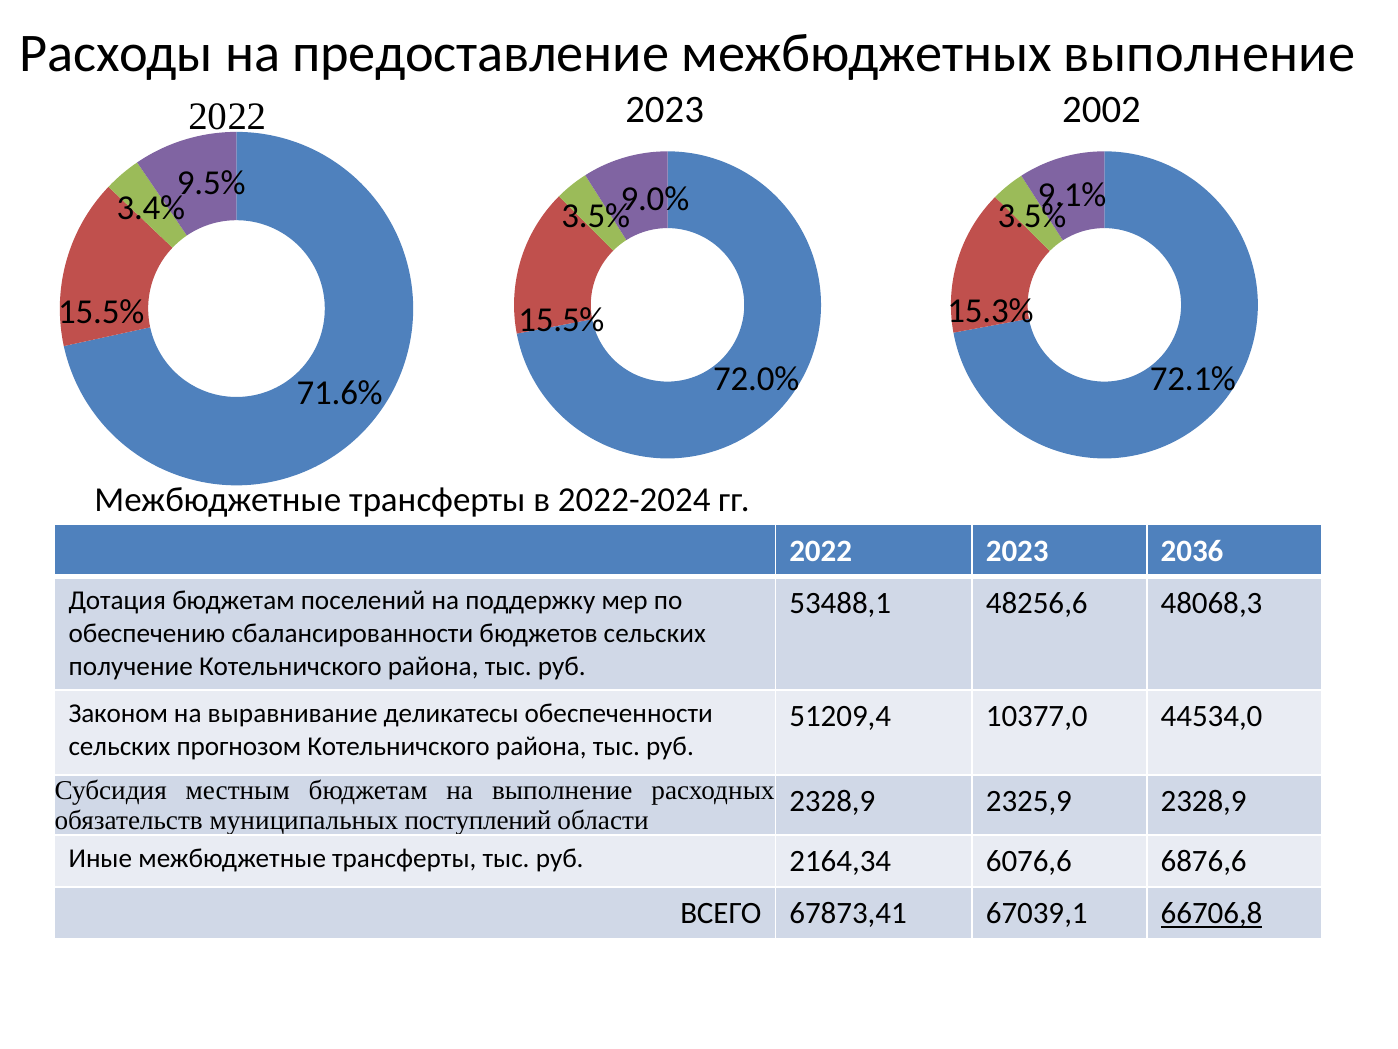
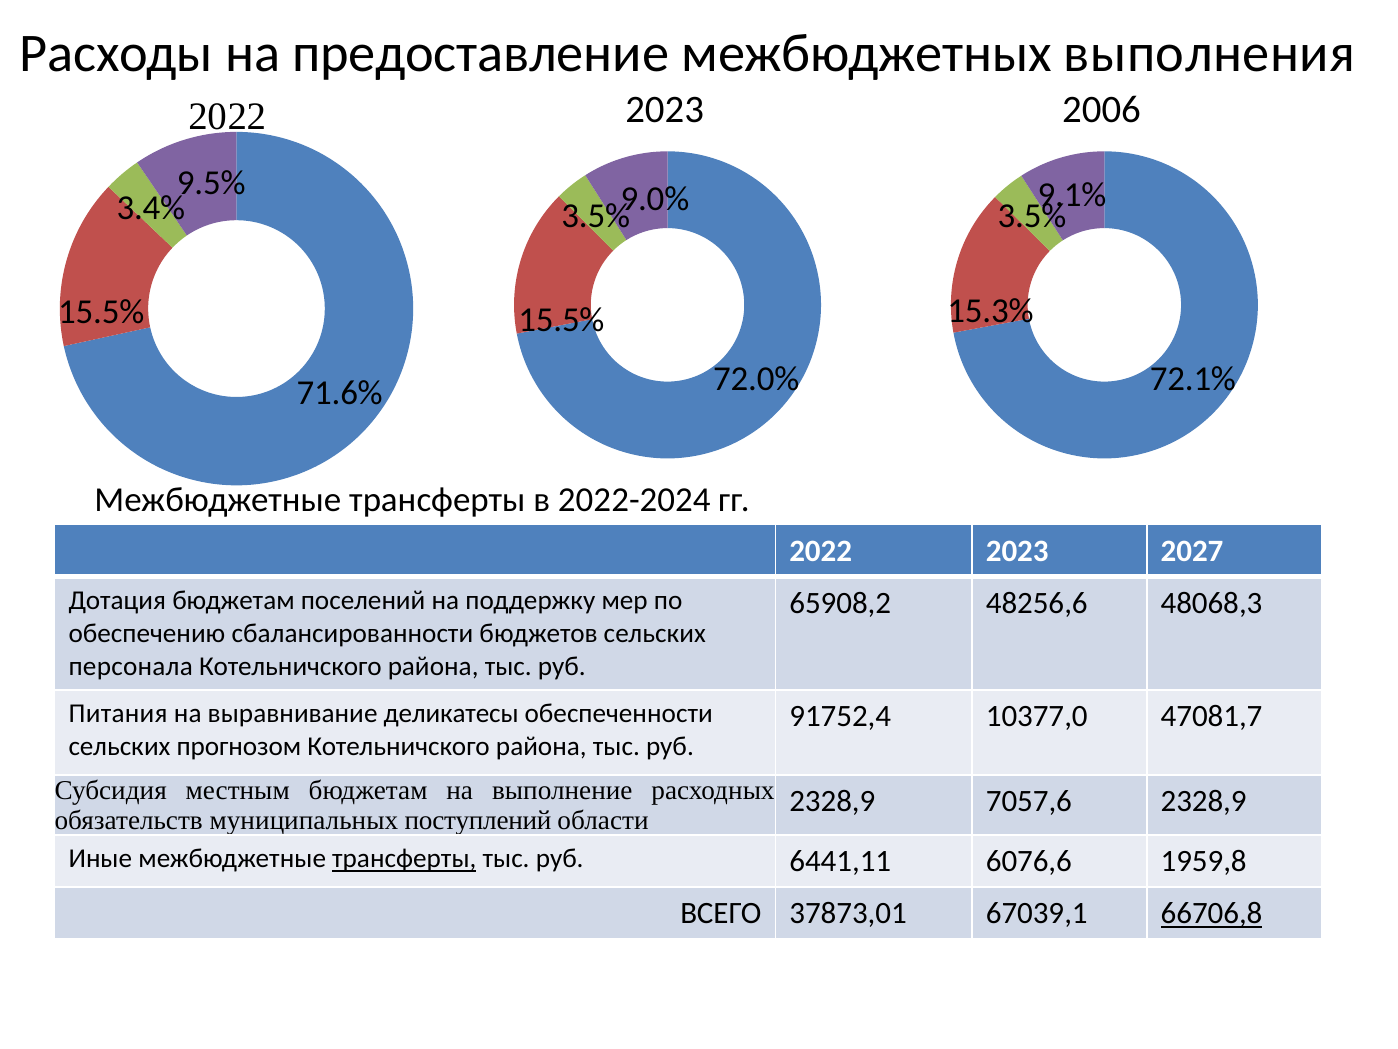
межбюджетных выполнение: выполнение -> выполнения
2002: 2002 -> 2006
2036: 2036 -> 2027
53488,1: 53488,1 -> 65908,2
получение: получение -> персонала
Законом: Законом -> Питания
51209,4: 51209,4 -> 91752,4
44534,0: 44534,0 -> 47081,7
2325,9: 2325,9 -> 7057,6
трансферты at (404, 859) underline: none -> present
2164,34: 2164,34 -> 6441,11
6876,6: 6876,6 -> 1959,8
67873,41: 67873,41 -> 37873,01
